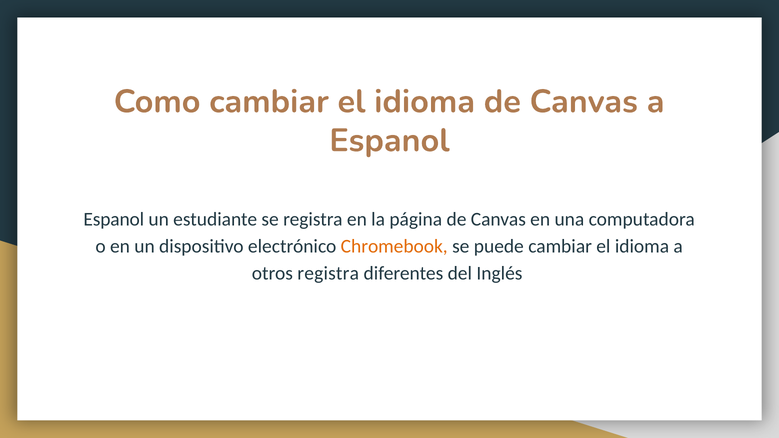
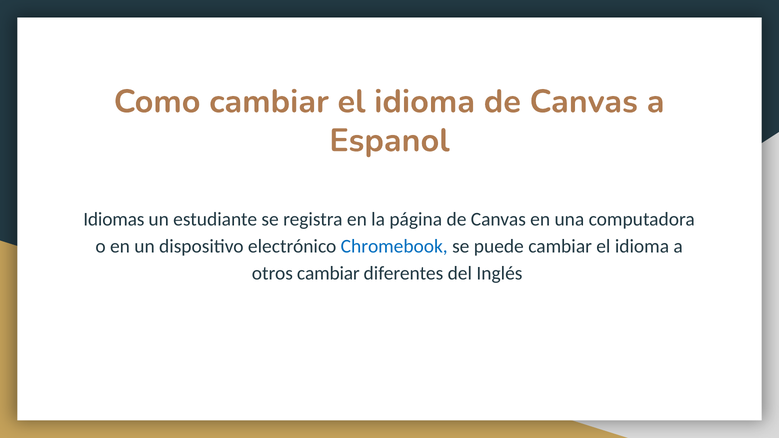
Espanol at (114, 220): Espanol -> Idiomas
Chromebook colour: orange -> blue
otros registra: registra -> cambiar
